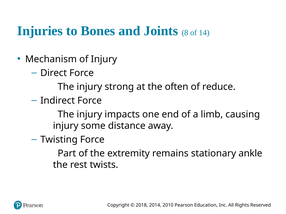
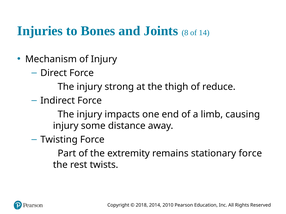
often: often -> thigh
stationary ankle: ankle -> force
